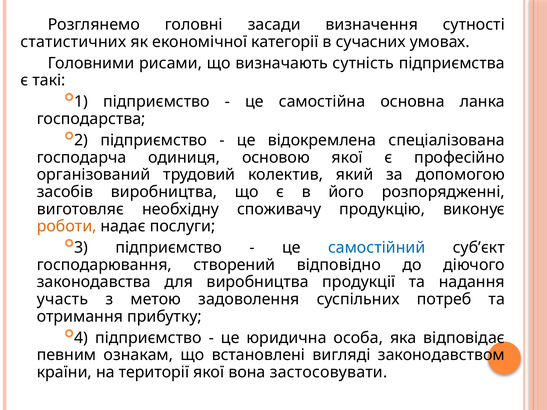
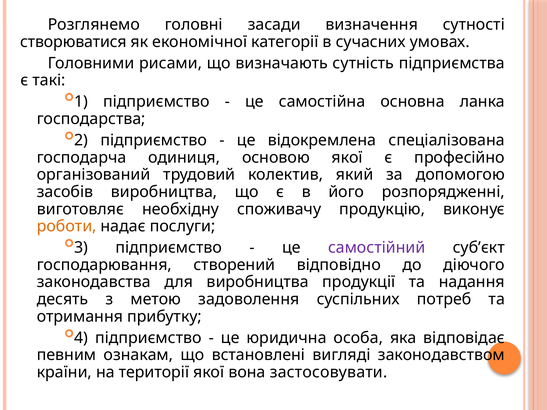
статистичних: статистичних -> створюватися
самостійний colour: blue -> purple
участь: участь -> десять
